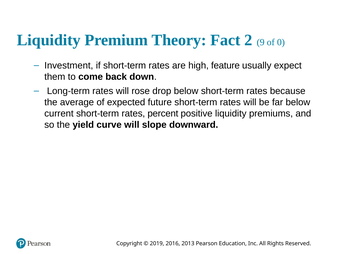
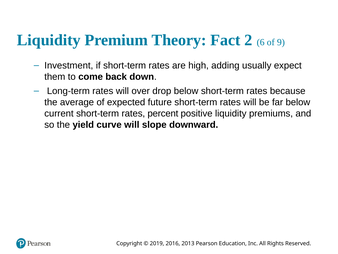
9: 9 -> 6
0: 0 -> 9
feature: feature -> adding
rose: rose -> over
